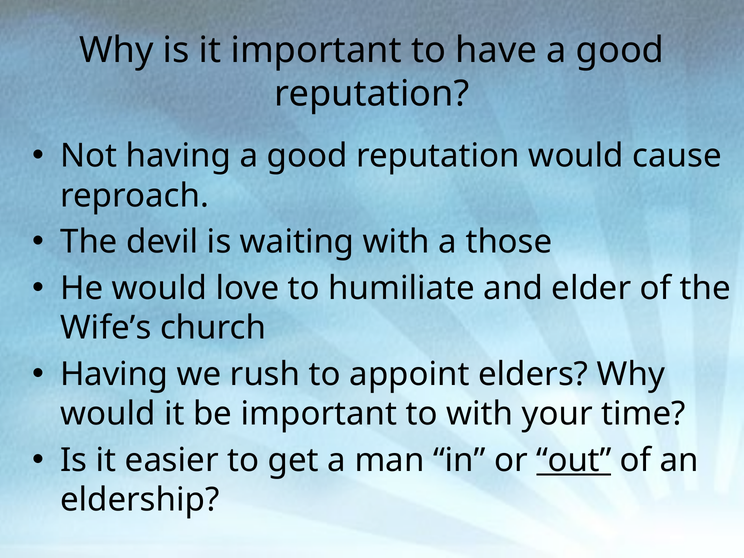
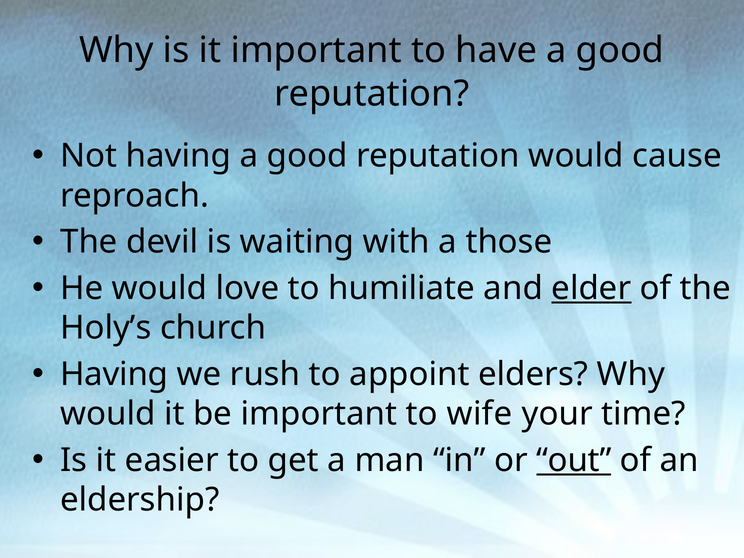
elder underline: none -> present
Wife’s: Wife’s -> Holy’s
to with: with -> wife
